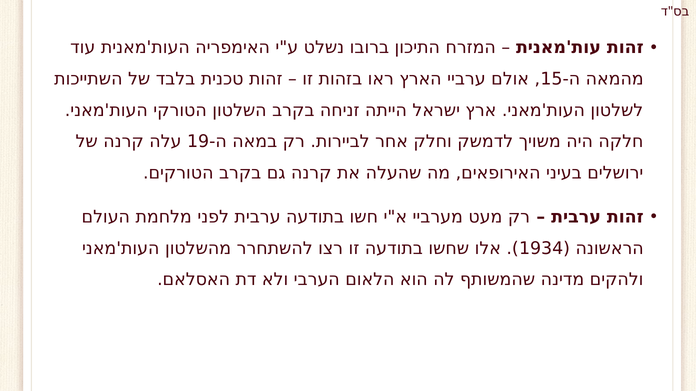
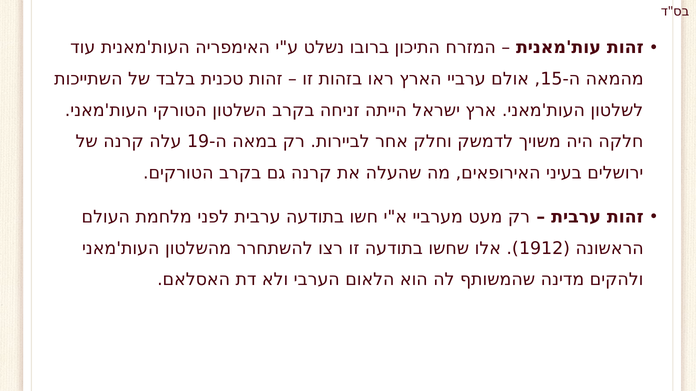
1934: 1934 -> 1912
